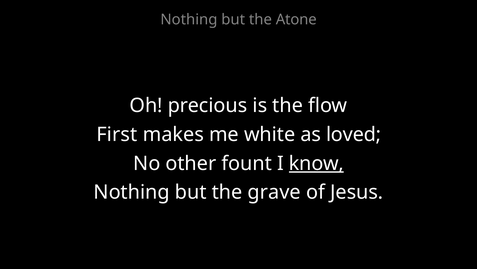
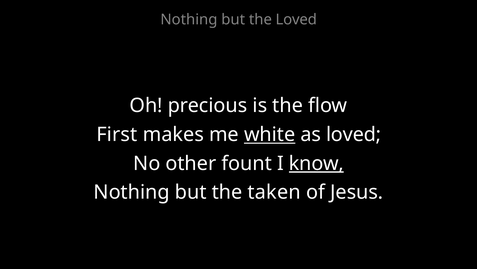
the Atone: Atone -> Loved
white underline: none -> present
grave: grave -> taken
